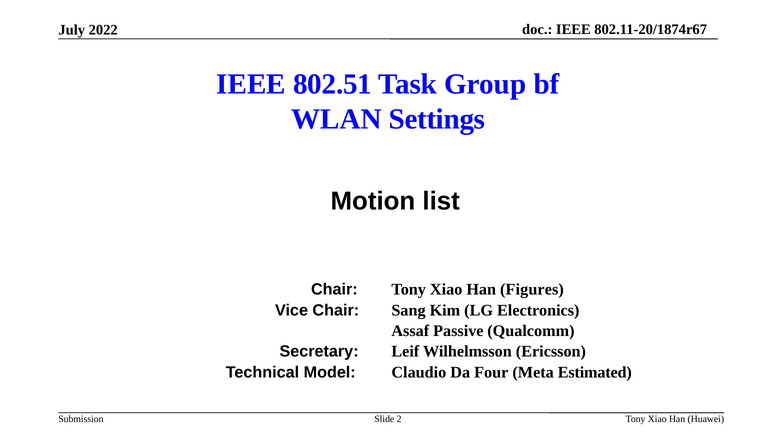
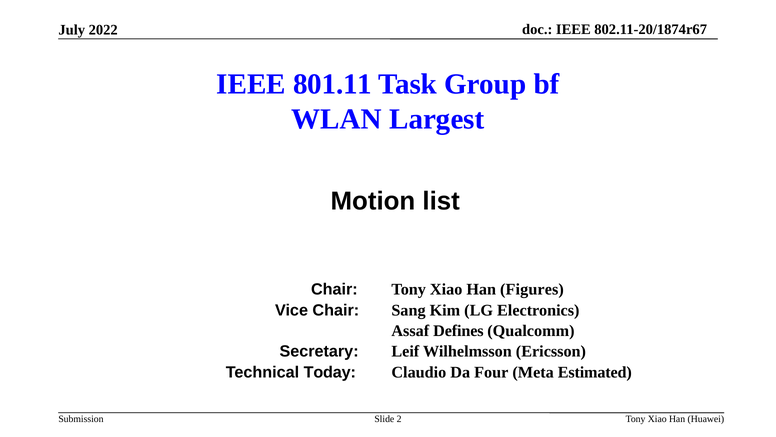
802.51: 802.51 -> 801.11
Settings: Settings -> Largest
Passive: Passive -> Defines
Model: Model -> Today
